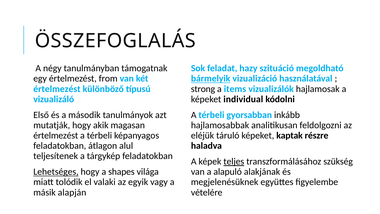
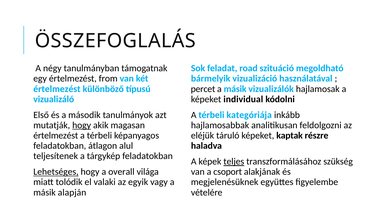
hazy: hazy -> road
bármelyik underline: present -> none
strong: strong -> percet
items at (235, 89): items -> másik
gyorsabban: gyorsabban -> kategóriája
hogy at (82, 125) underline: none -> present
shapes: shapes -> overall
alapuló: alapuló -> csoport
